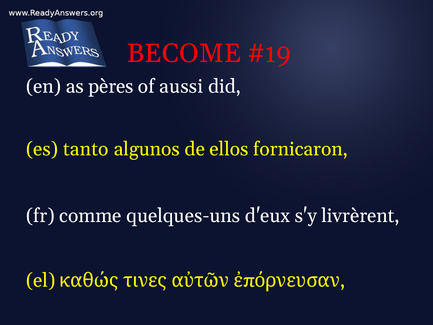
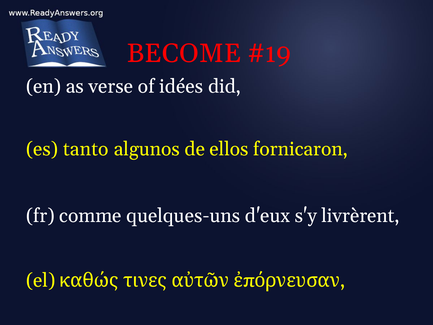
pères: pères -> verse
aussi: aussi -> idées
